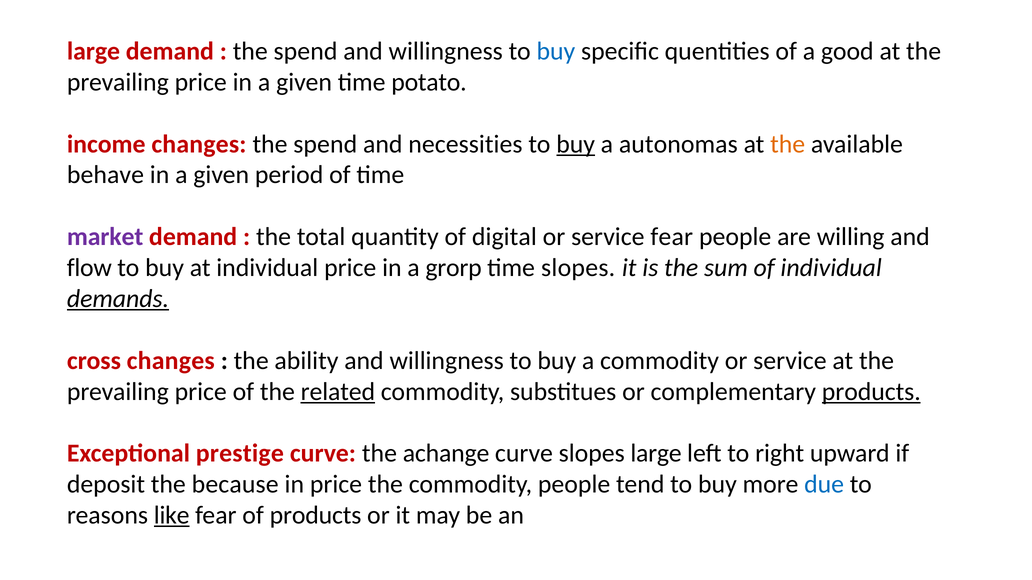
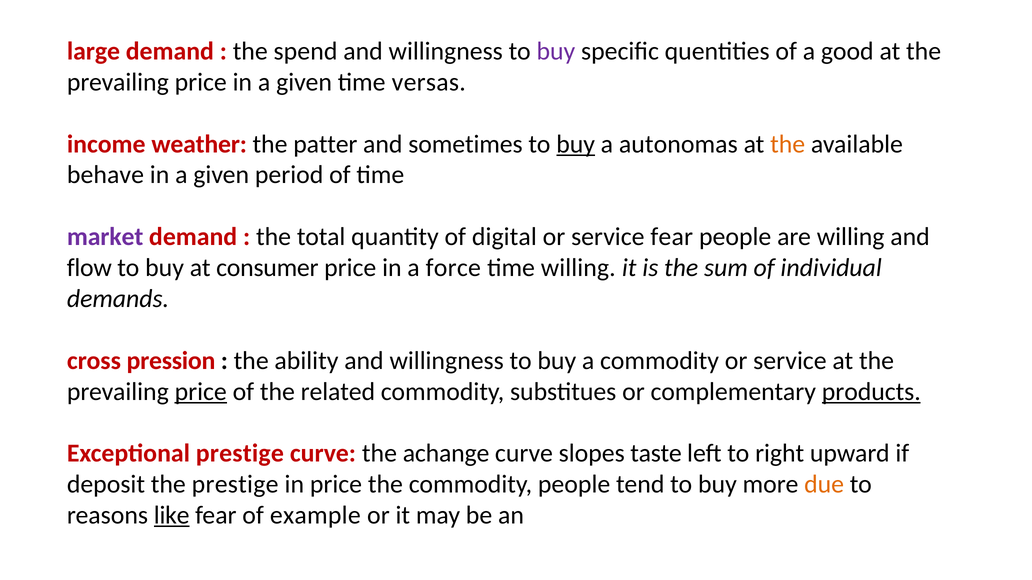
buy at (556, 51) colour: blue -> purple
potato: potato -> versas
income changes: changes -> weather
spend at (325, 144): spend -> patter
necessities: necessities -> sometimes
at individual: individual -> consumer
grorp: grorp -> force
time slopes: slopes -> willing
demands underline: present -> none
cross changes: changes -> pression
price at (201, 392) underline: none -> present
related underline: present -> none
slopes large: large -> taste
the because: because -> prestige
due colour: blue -> orange
of products: products -> example
